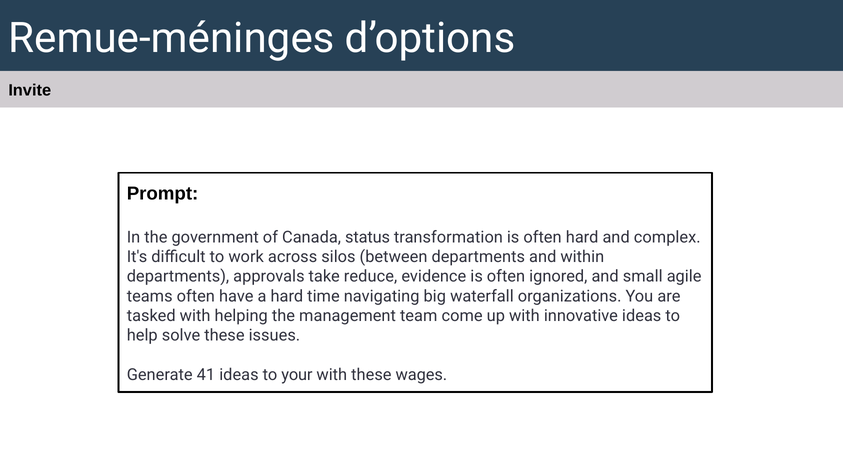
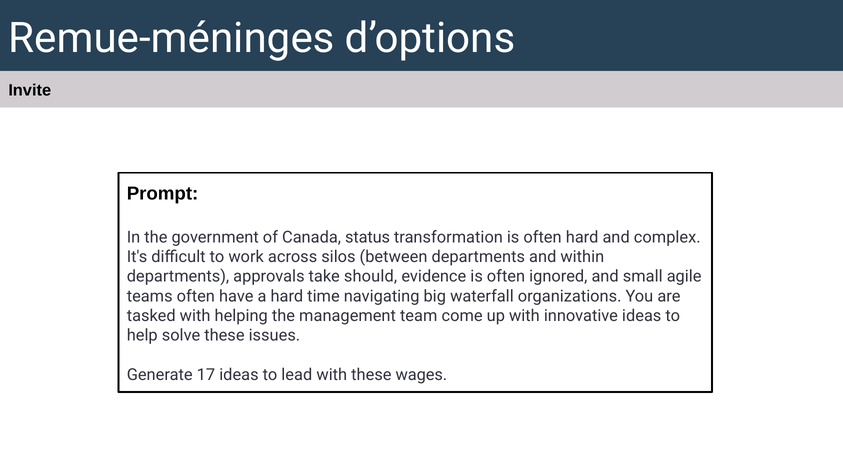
reduce: reduce -> should
41: 41 -> 17
your: your -> lead
